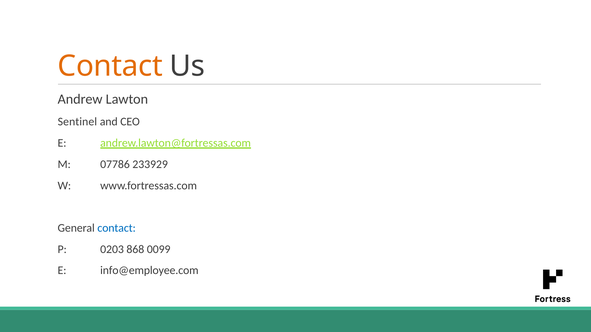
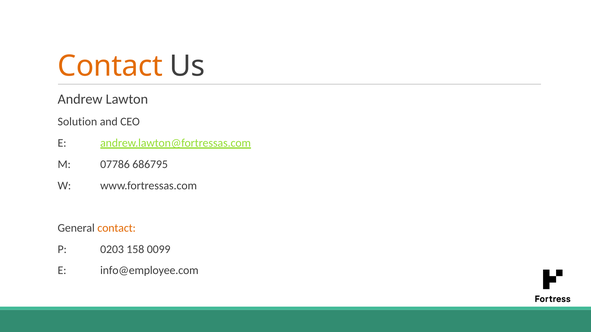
Sentinel: Sentinel -> Solution
233929: 233929 -> 686795
contact at (117, 228) colour: blue -> orange
868: 868 -> 158
